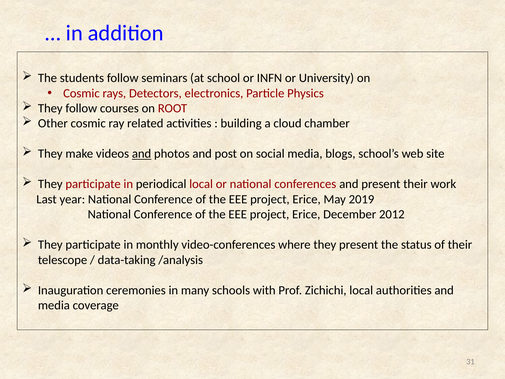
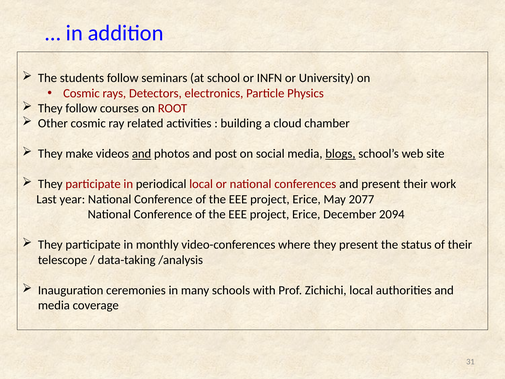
blogs underline: none -> present
2019: 2019 -> 2077
2012: 2012 -> 2094
